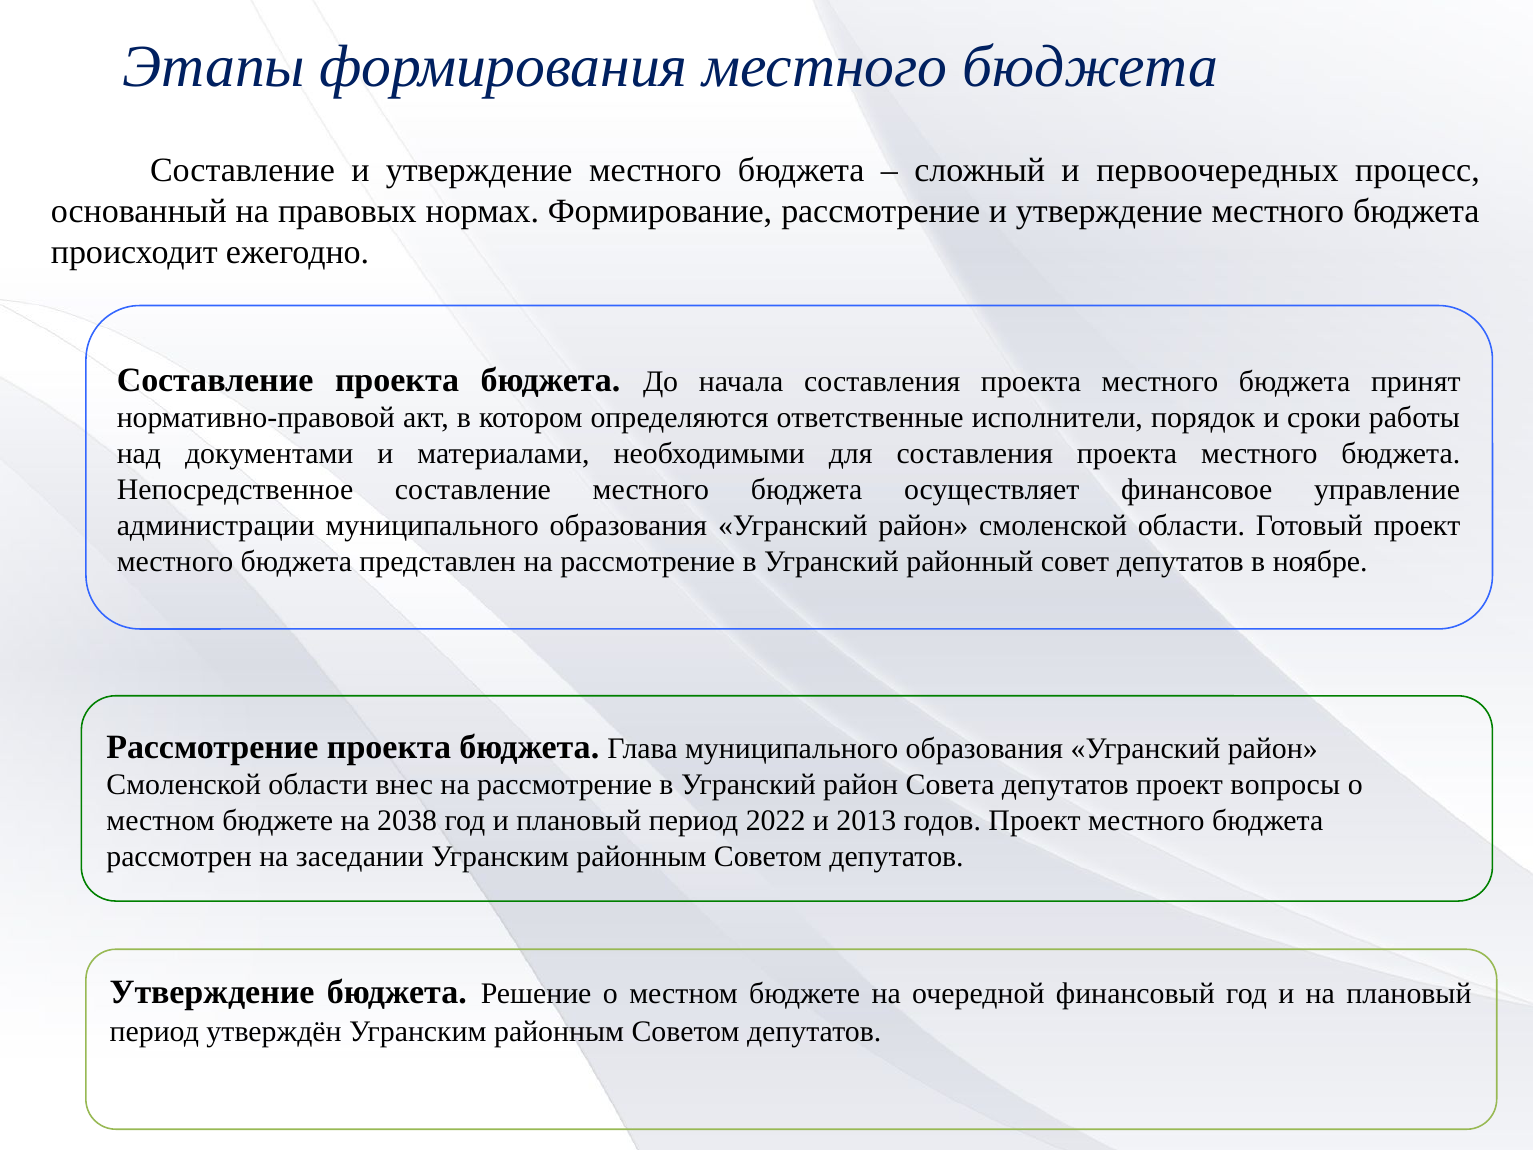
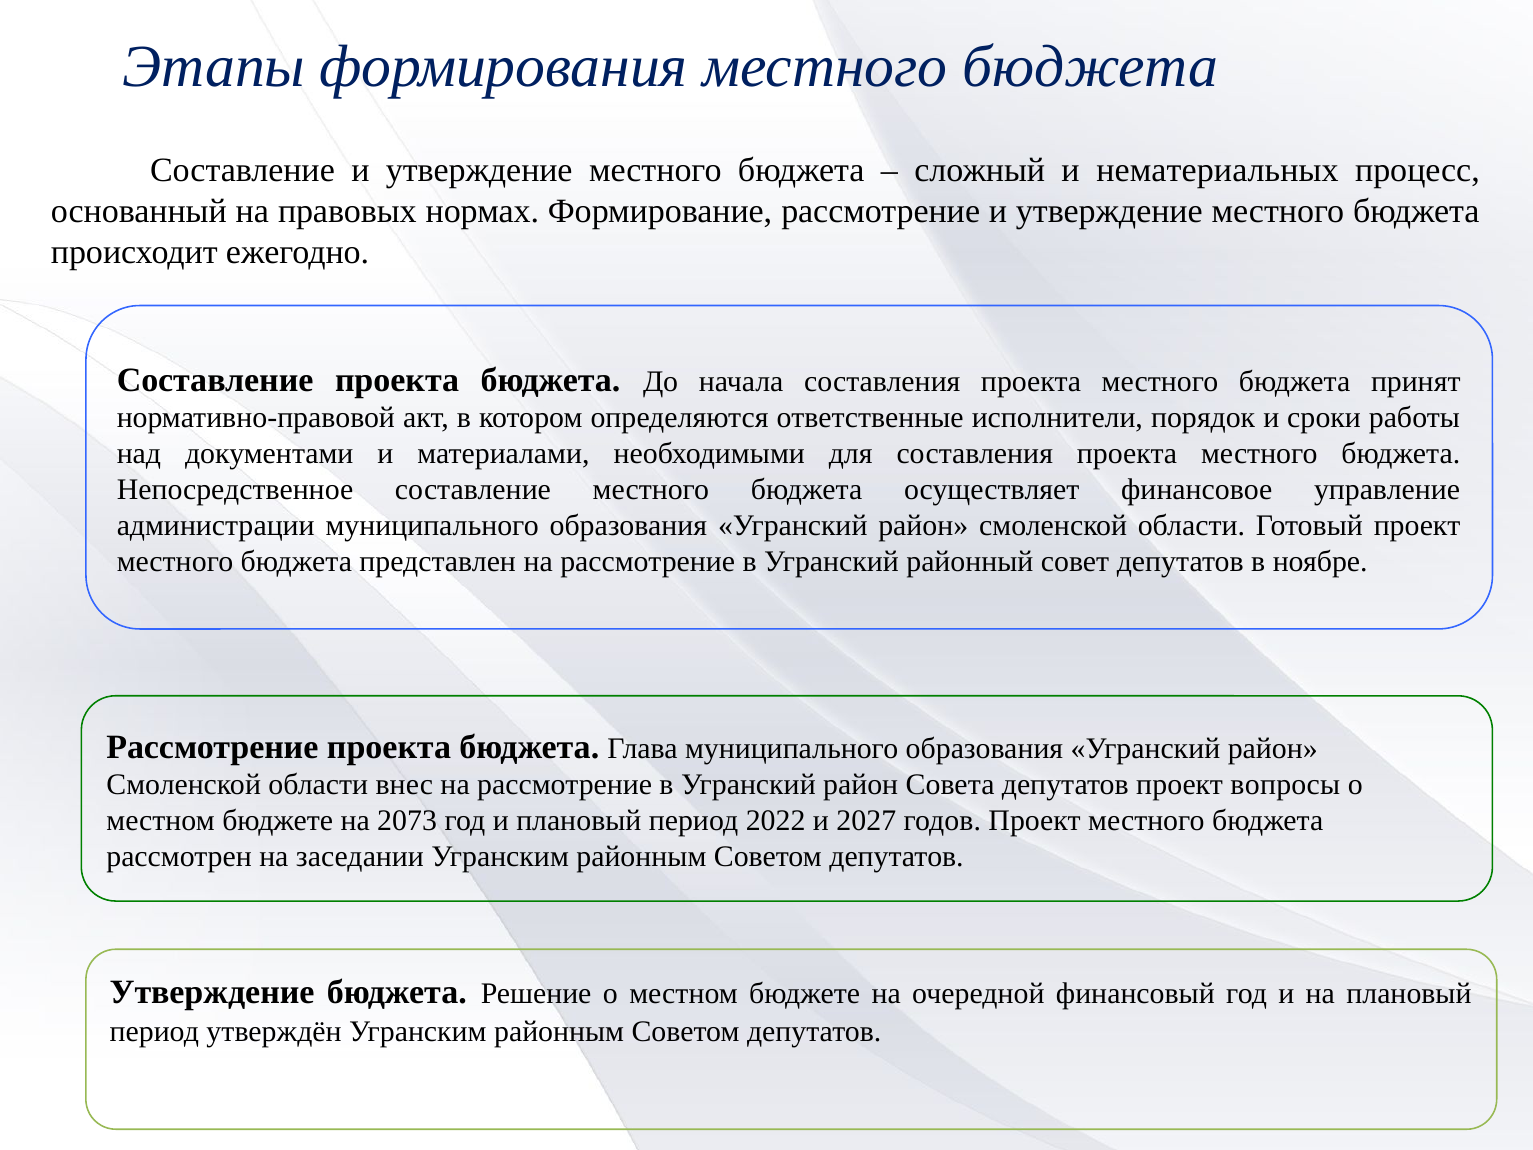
первоочередных: первоочередных -> нематериальных
2038: 2038 -> 2073
2013: 2013 -> 2027
